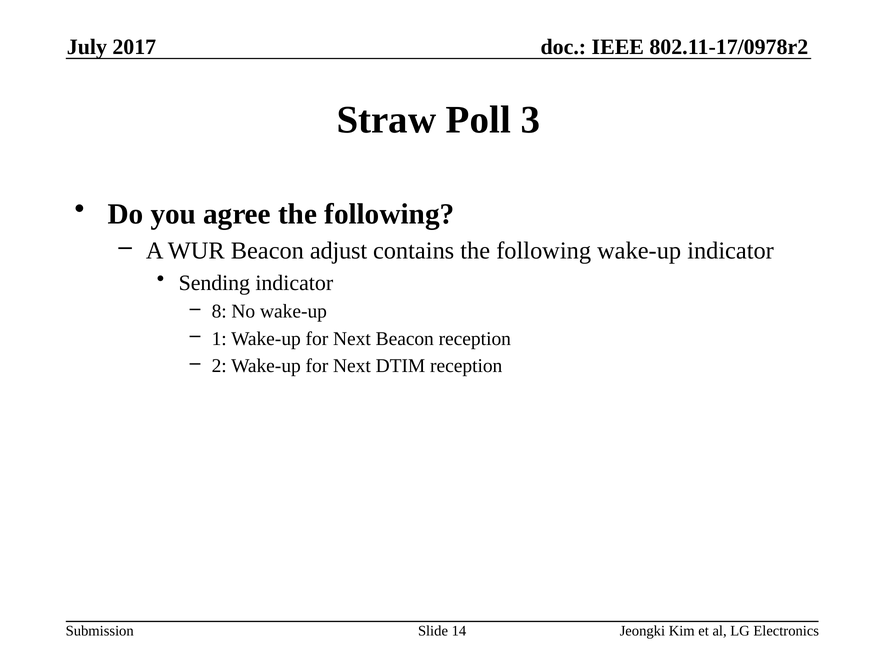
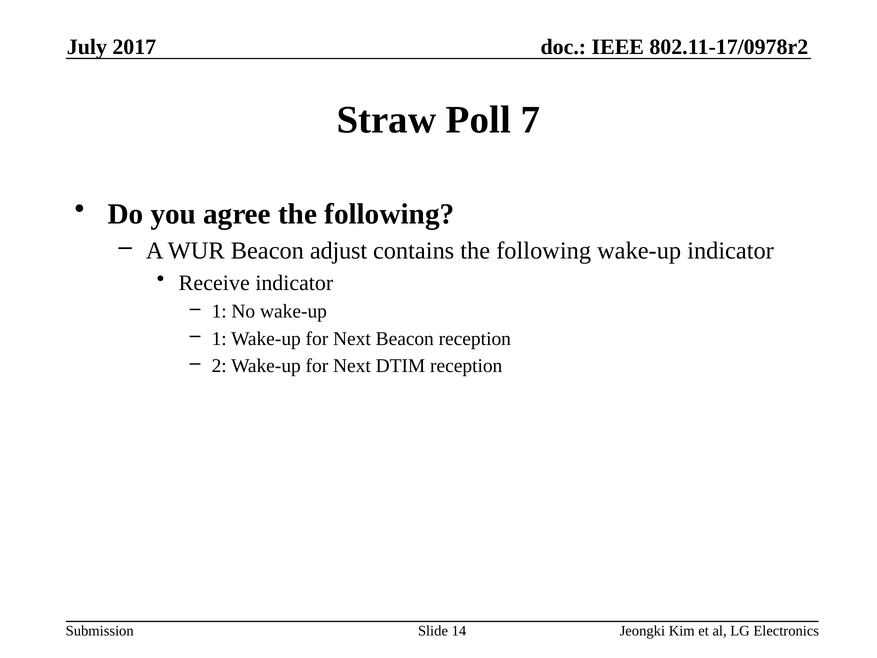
3: 3 -> 7
Sending: Sending -> Receive
8 at (219, 311): 8 -> 1
